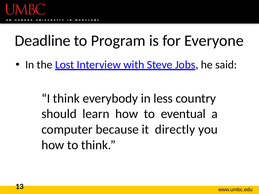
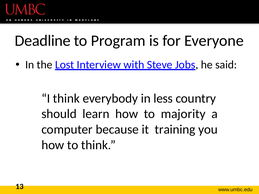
eventual: eventual -> majority
directly: directly -> training
